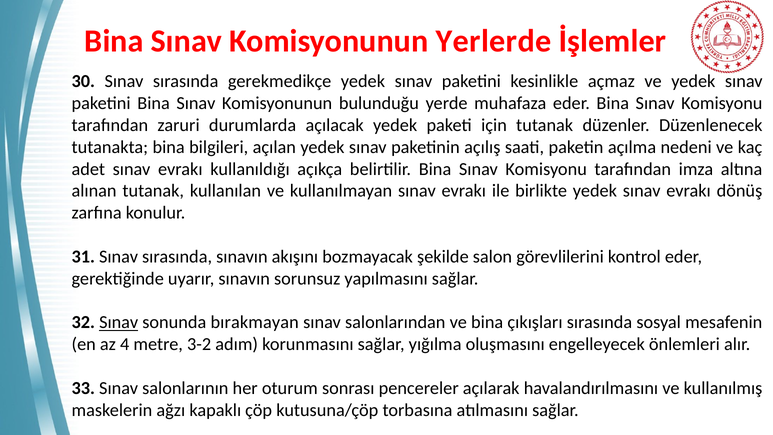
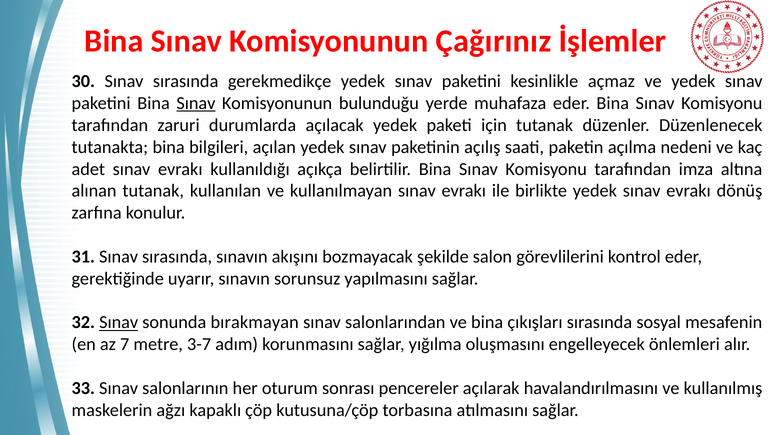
Yerlerde: Yerlerde -> Çağırınız
Sınav at (196, 103) underline: none -> present
4: 4 -> 7
3-2: 3-2 -> 3-7
